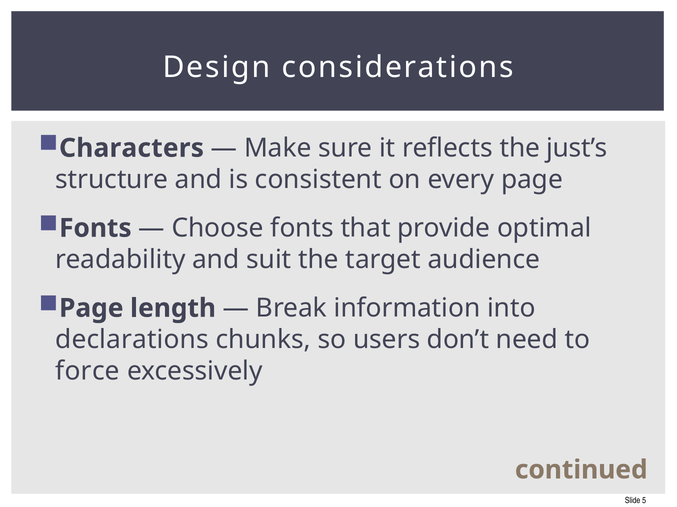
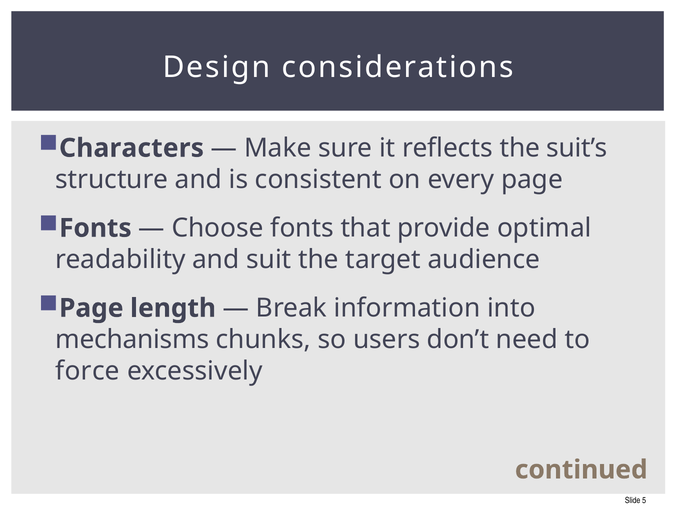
just’s: just’s -> suit’s
declarations: declarations -> mechanisms
